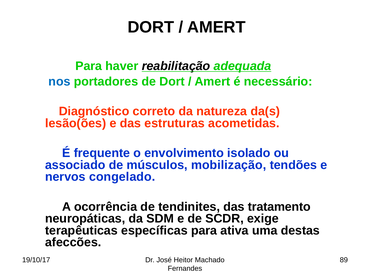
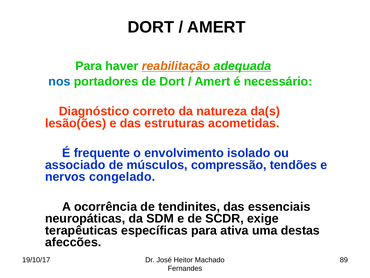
reabilitação colour: black -> orange
mobilização: mobilização -> compressão
tratamento: tratamento -> essenciais
